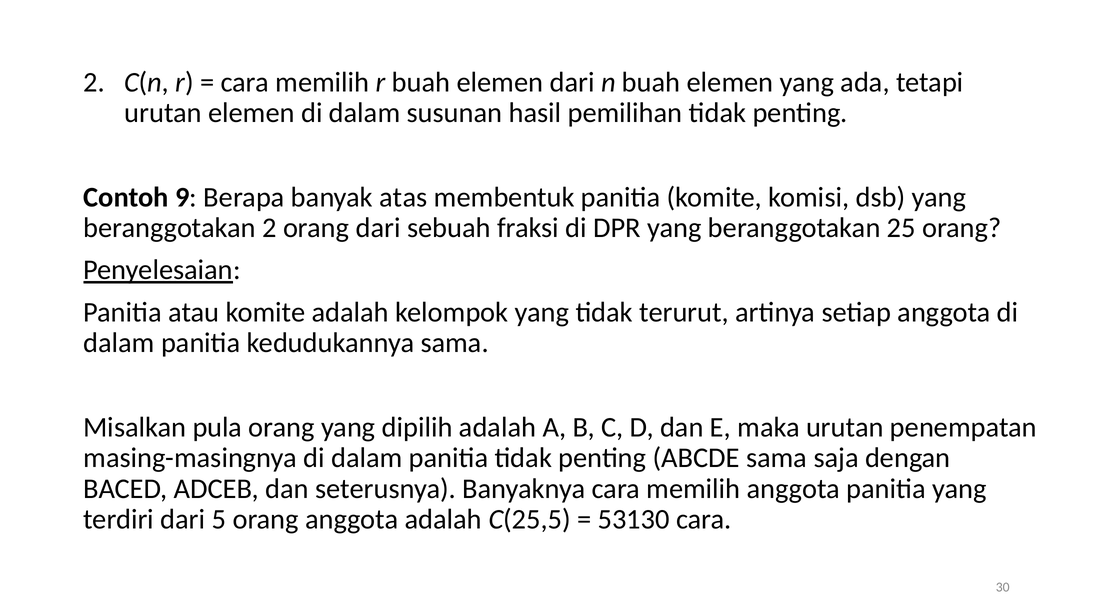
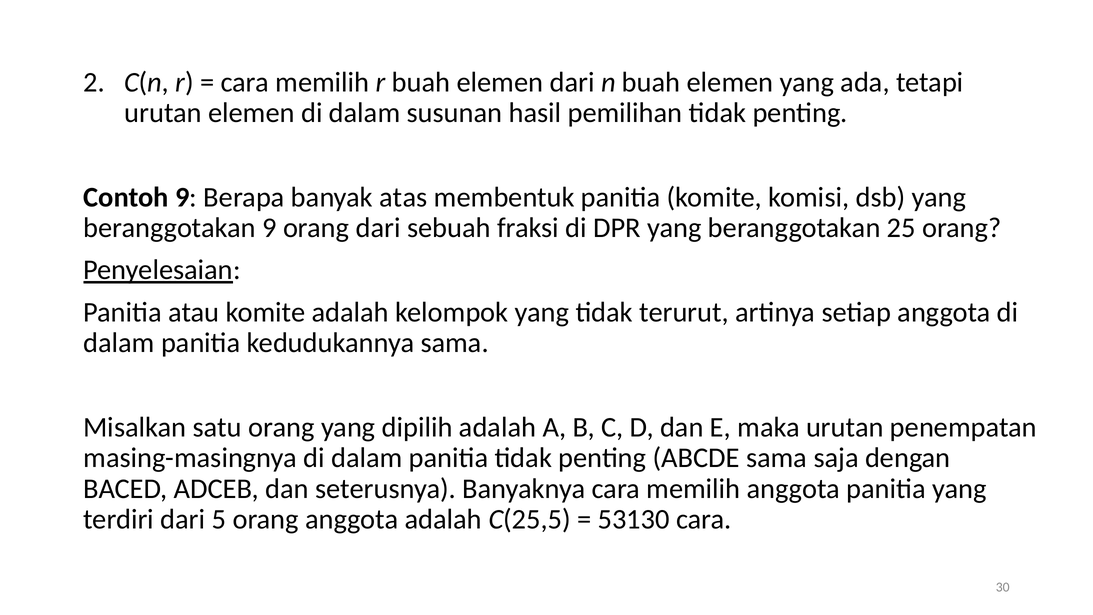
beranggotakan 2: 2 -> 9
pula: pula -> satu
